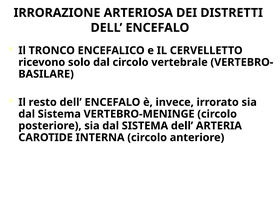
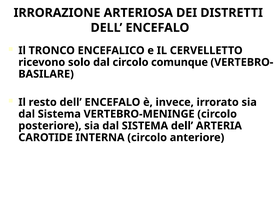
vertebrale: vertebrale -> comunque
